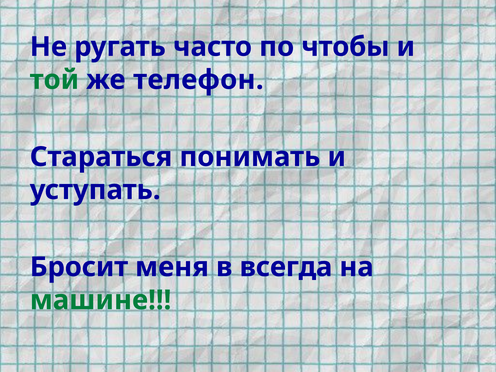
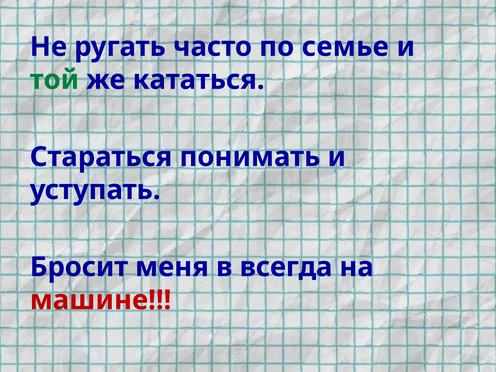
чтобы: чтобы -> семье
телефон: телефон -> кататься
машине colour: green -> red
